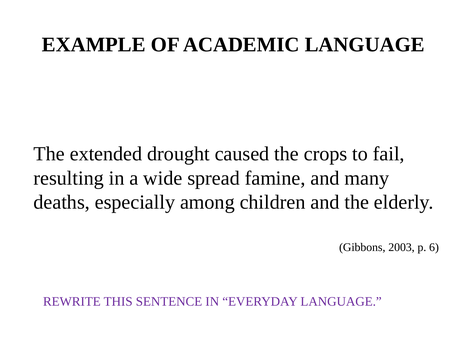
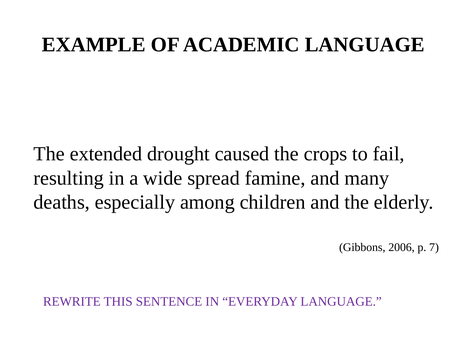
2003: 2003 -> 2006
6: 6 -> 7
